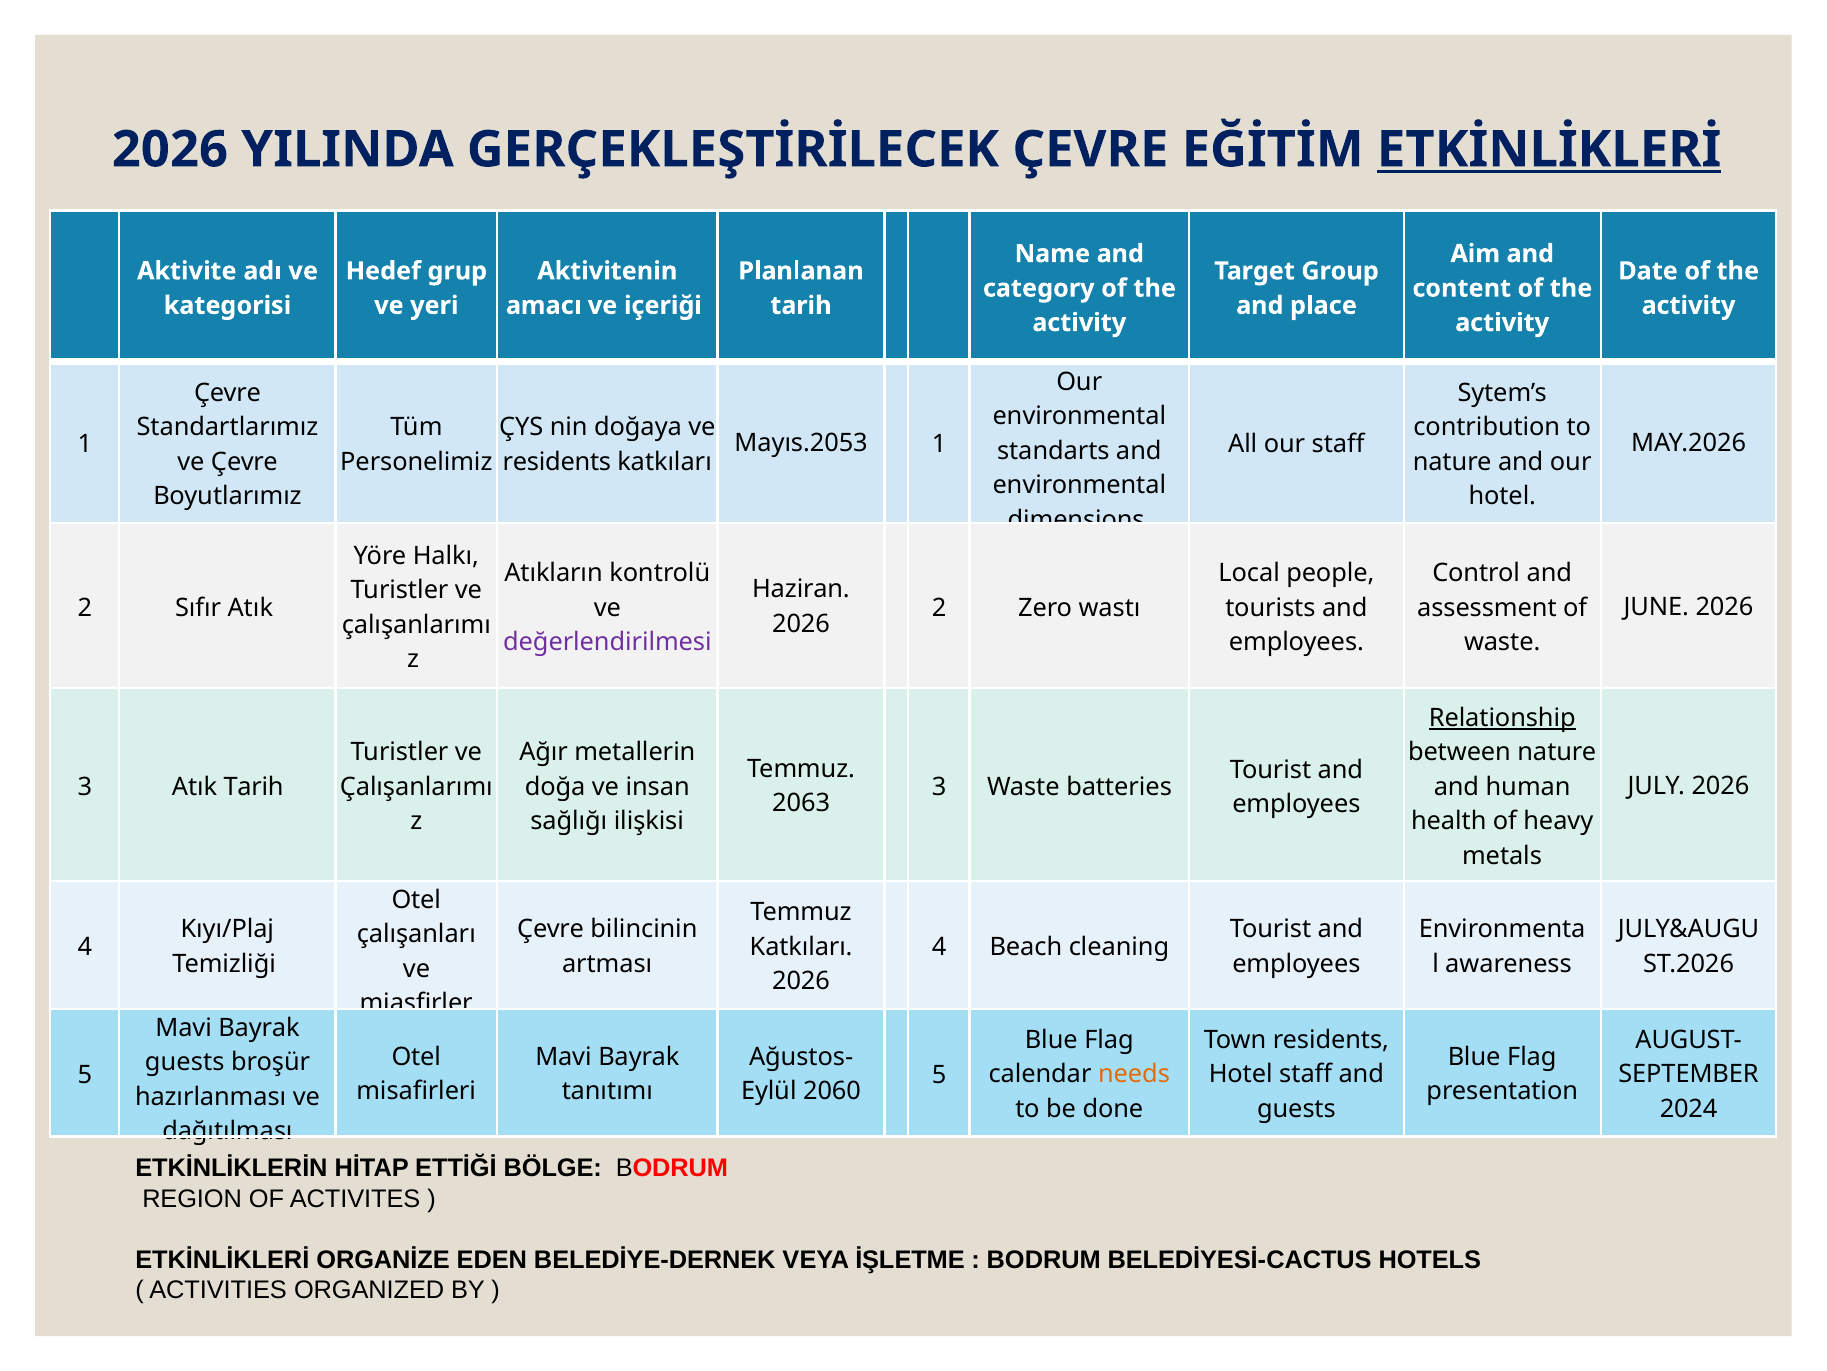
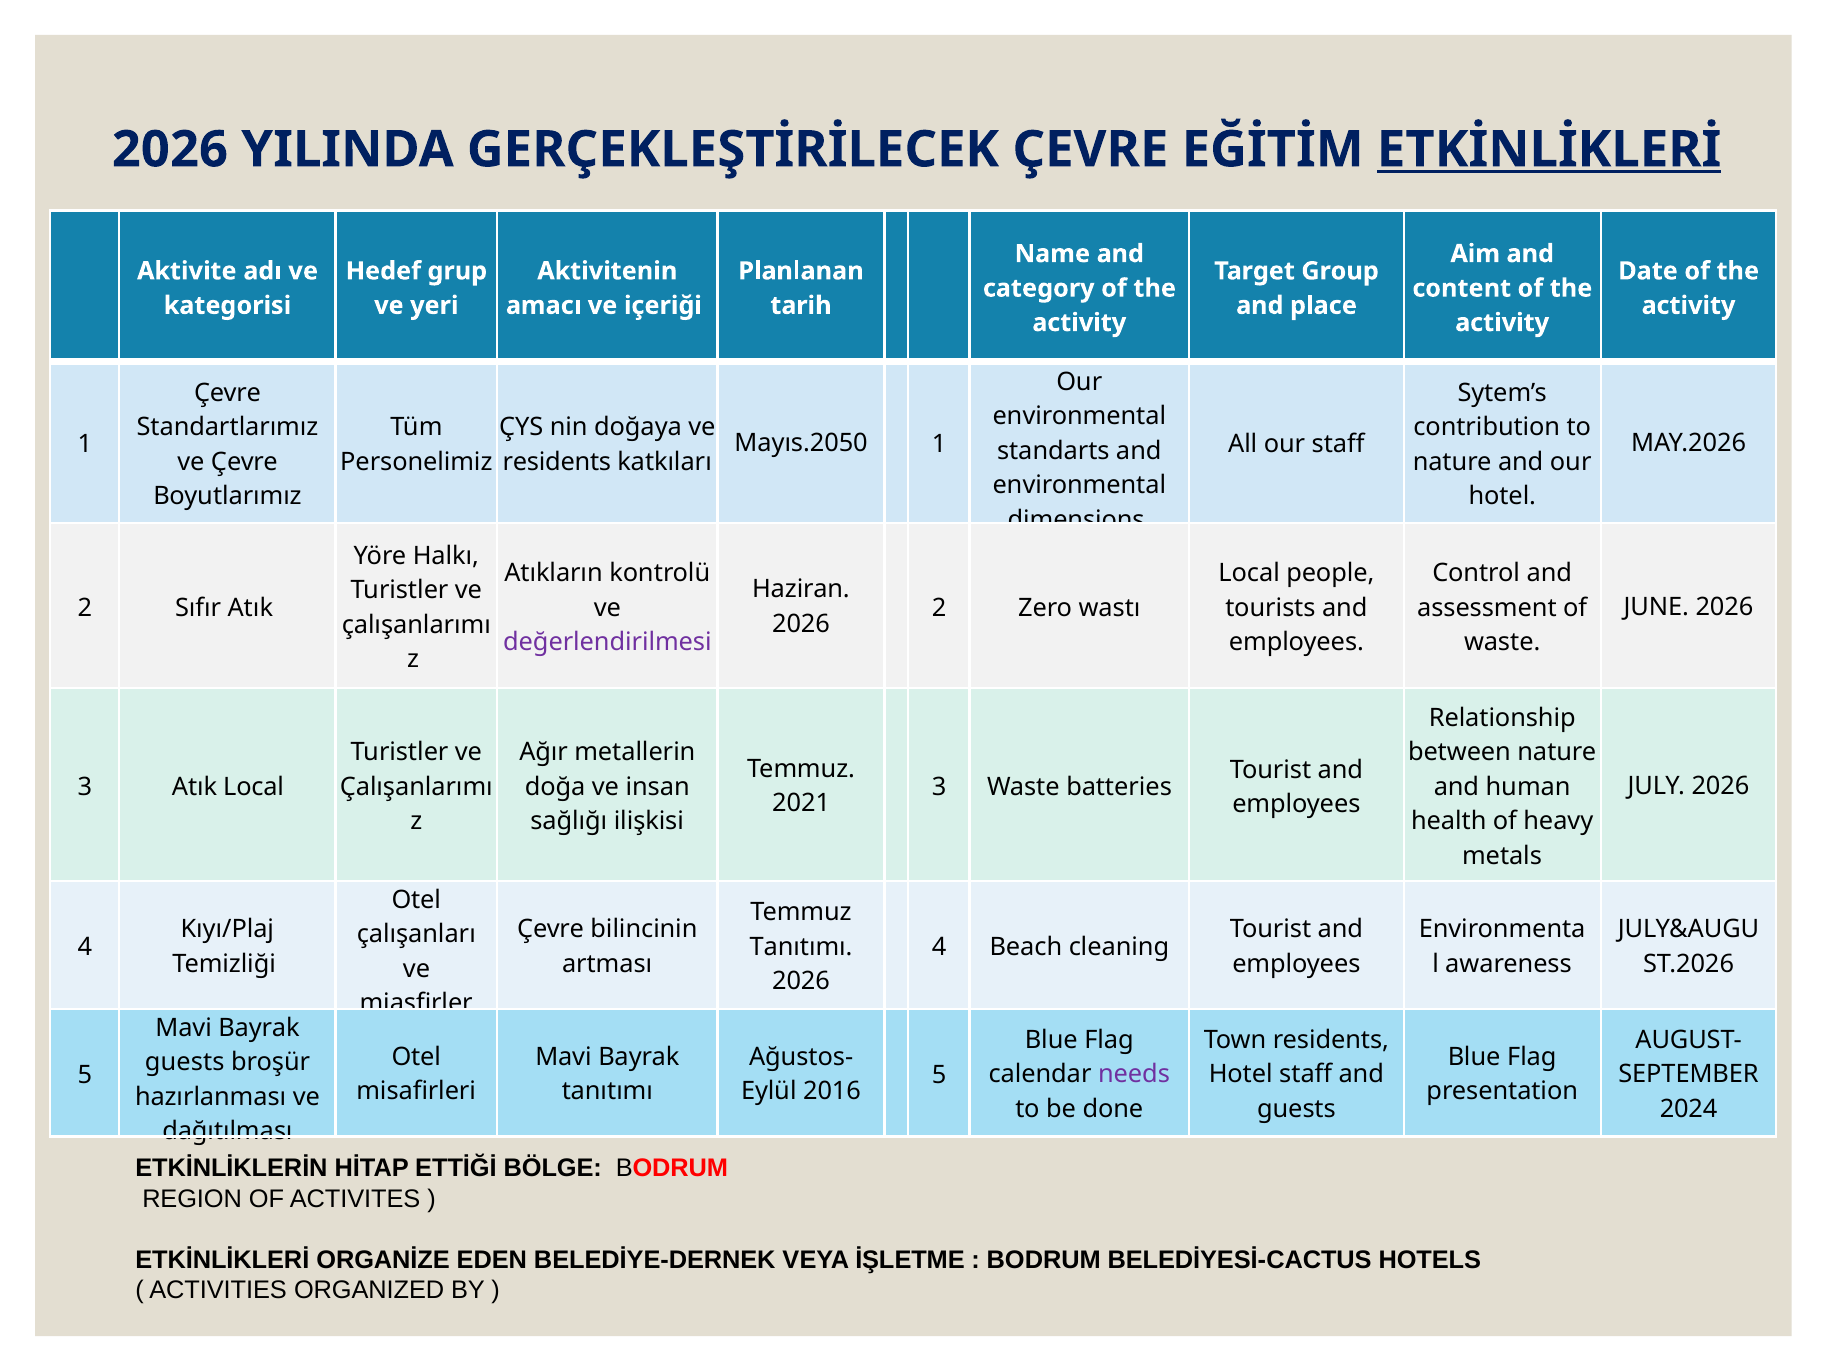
Mayıs.2053: Mayıs.2053 -> Mayıs.2050
Relationship underline: present -> none
Atık Tarih: Tarih -> Local
2063: 2063 -> 2021
Katkıları at (801, 946): Katkıları -> Tanıtımı
needs colour: orange -> purple
2060: 2060 -> 2016
